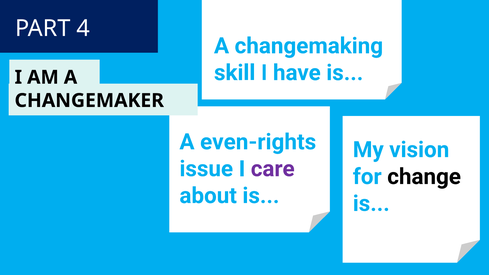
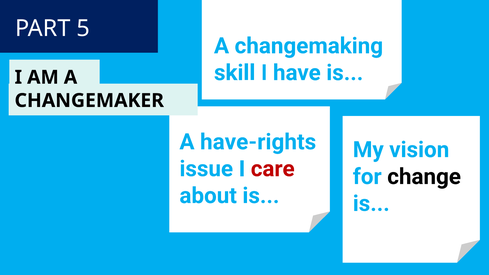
4: 4 -> 5
even-rights: even-rights -> have-rights
care colour: purple -> red
